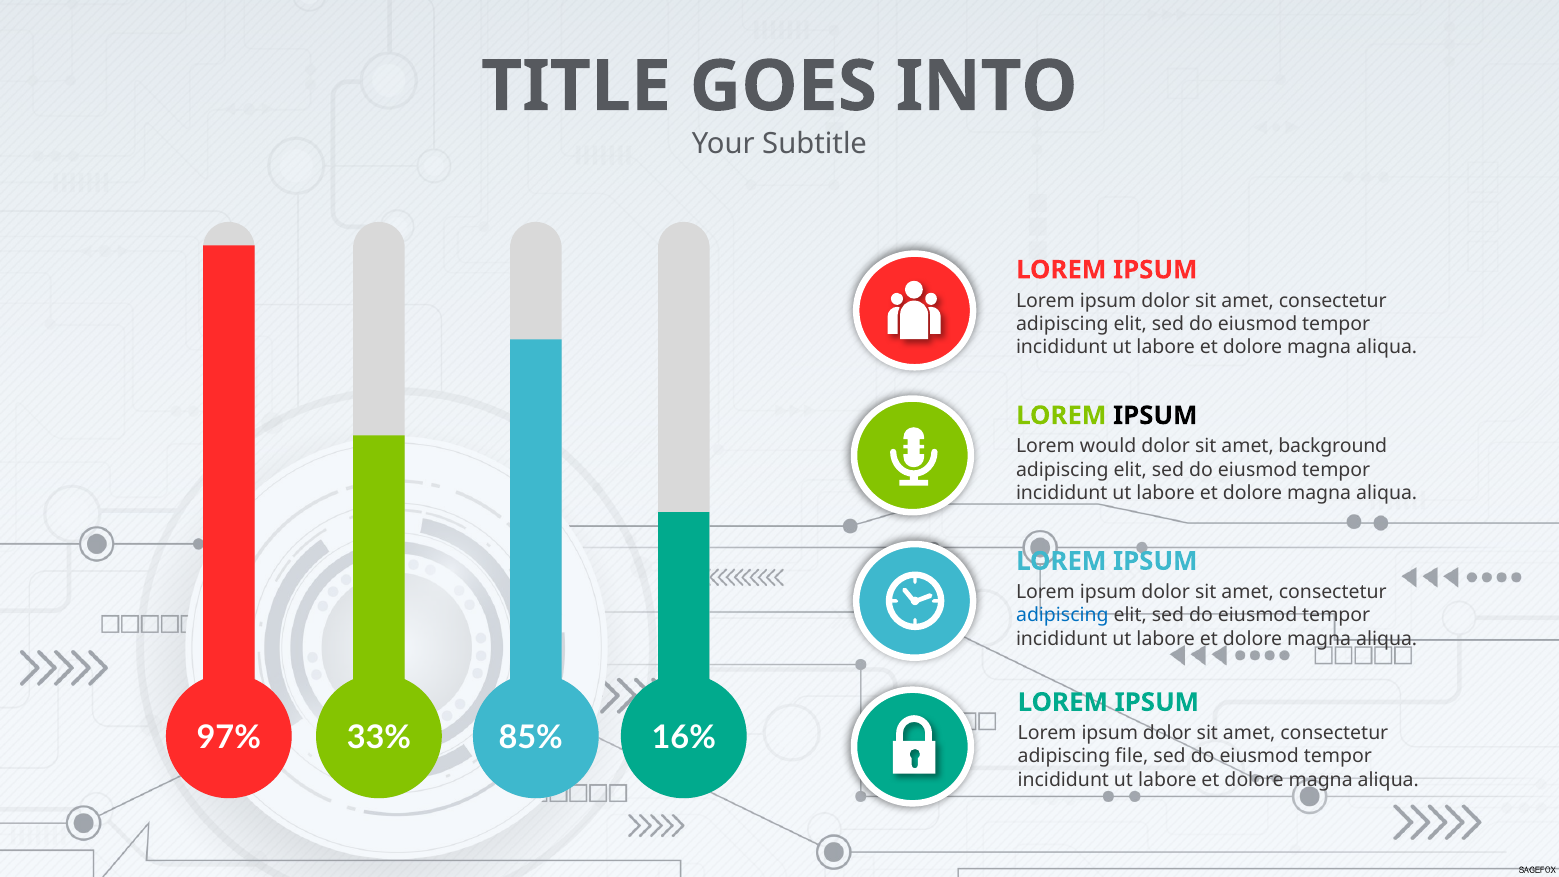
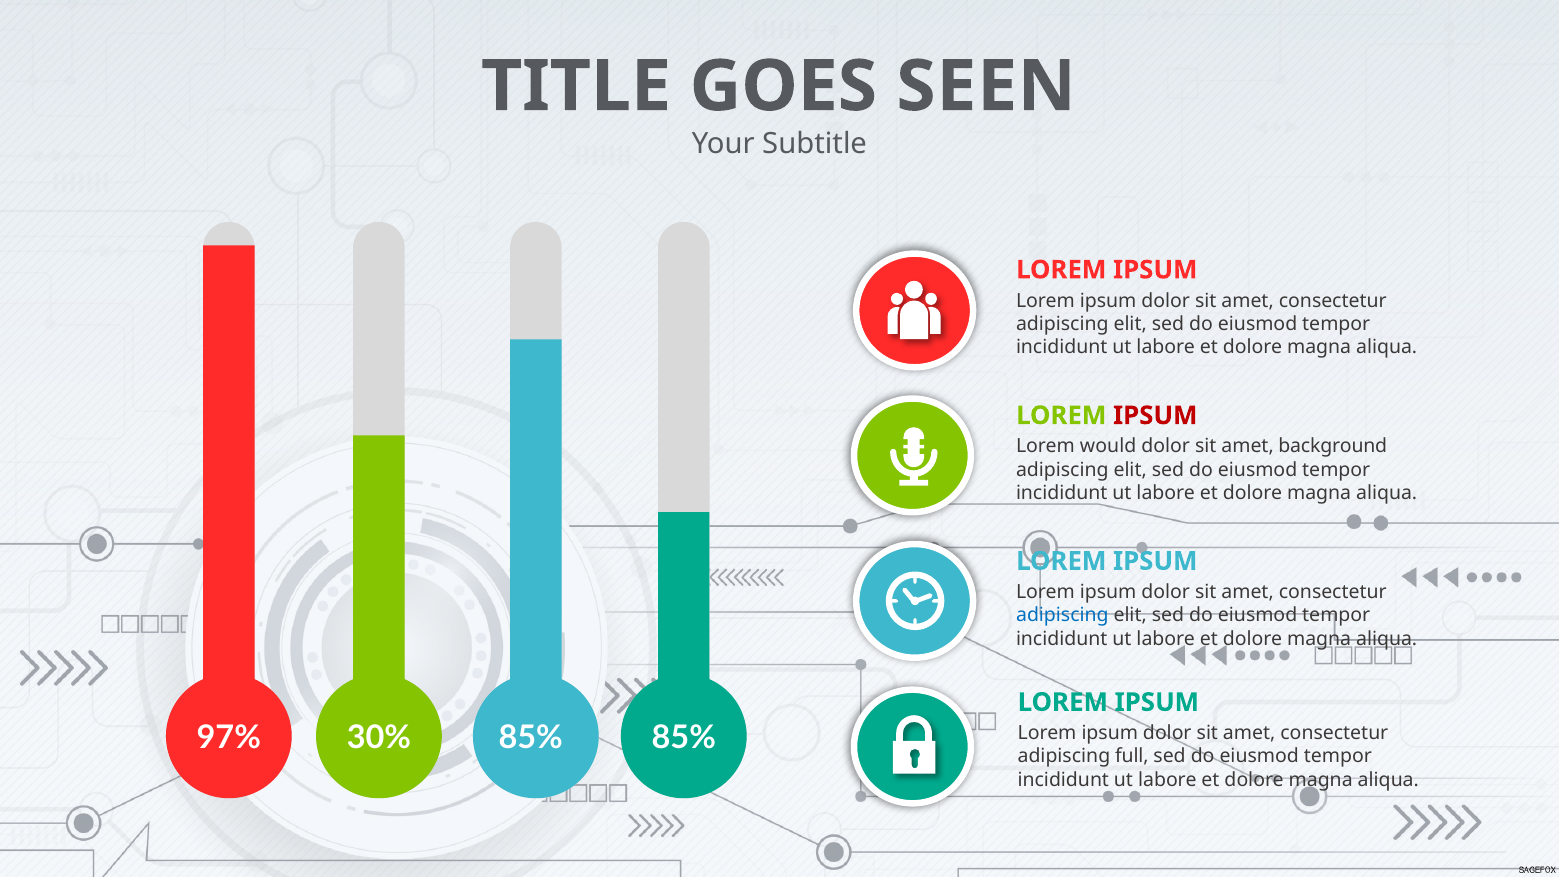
INTO: INTO -> SEEN
IPSUM at (1155, 415) colour: black -> red
33%: 33% -> 30%
85% 16%: 16% -> 85%
file: file -> full
